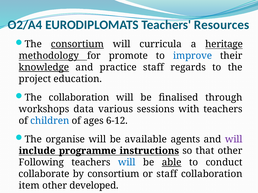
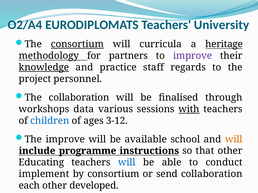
Resources: Resources -> University
promote: promote -> partners
improve at (193, 56) colour: blue -> purple
education: education -> personnel
with underline: none -> present
6-12: 6-12 -> 3-12
The organise: organise -> improve
agents: agents -> school
will at (234, 140) colour: purple -> orange
Following: Following -> Educating
able underline: present -> none
collaborate: collaborate -> implement
or staff: staff -> send
item: item -> each
